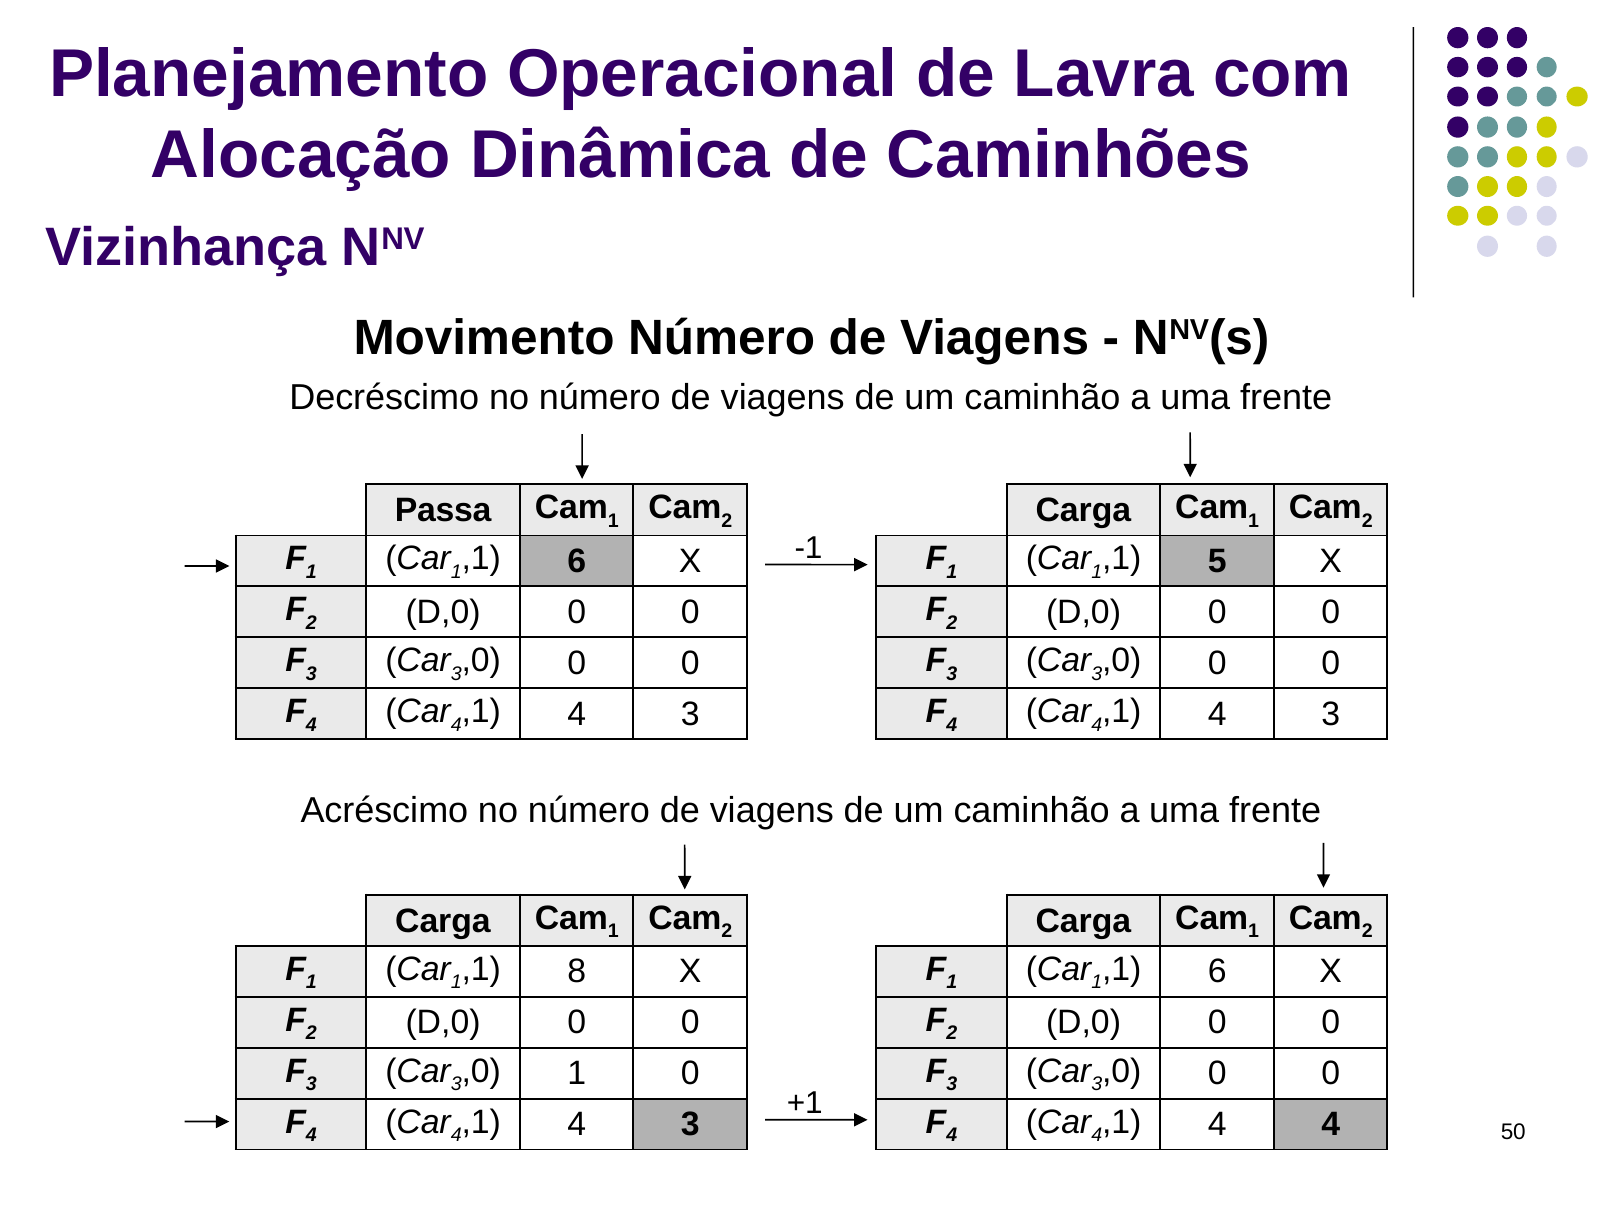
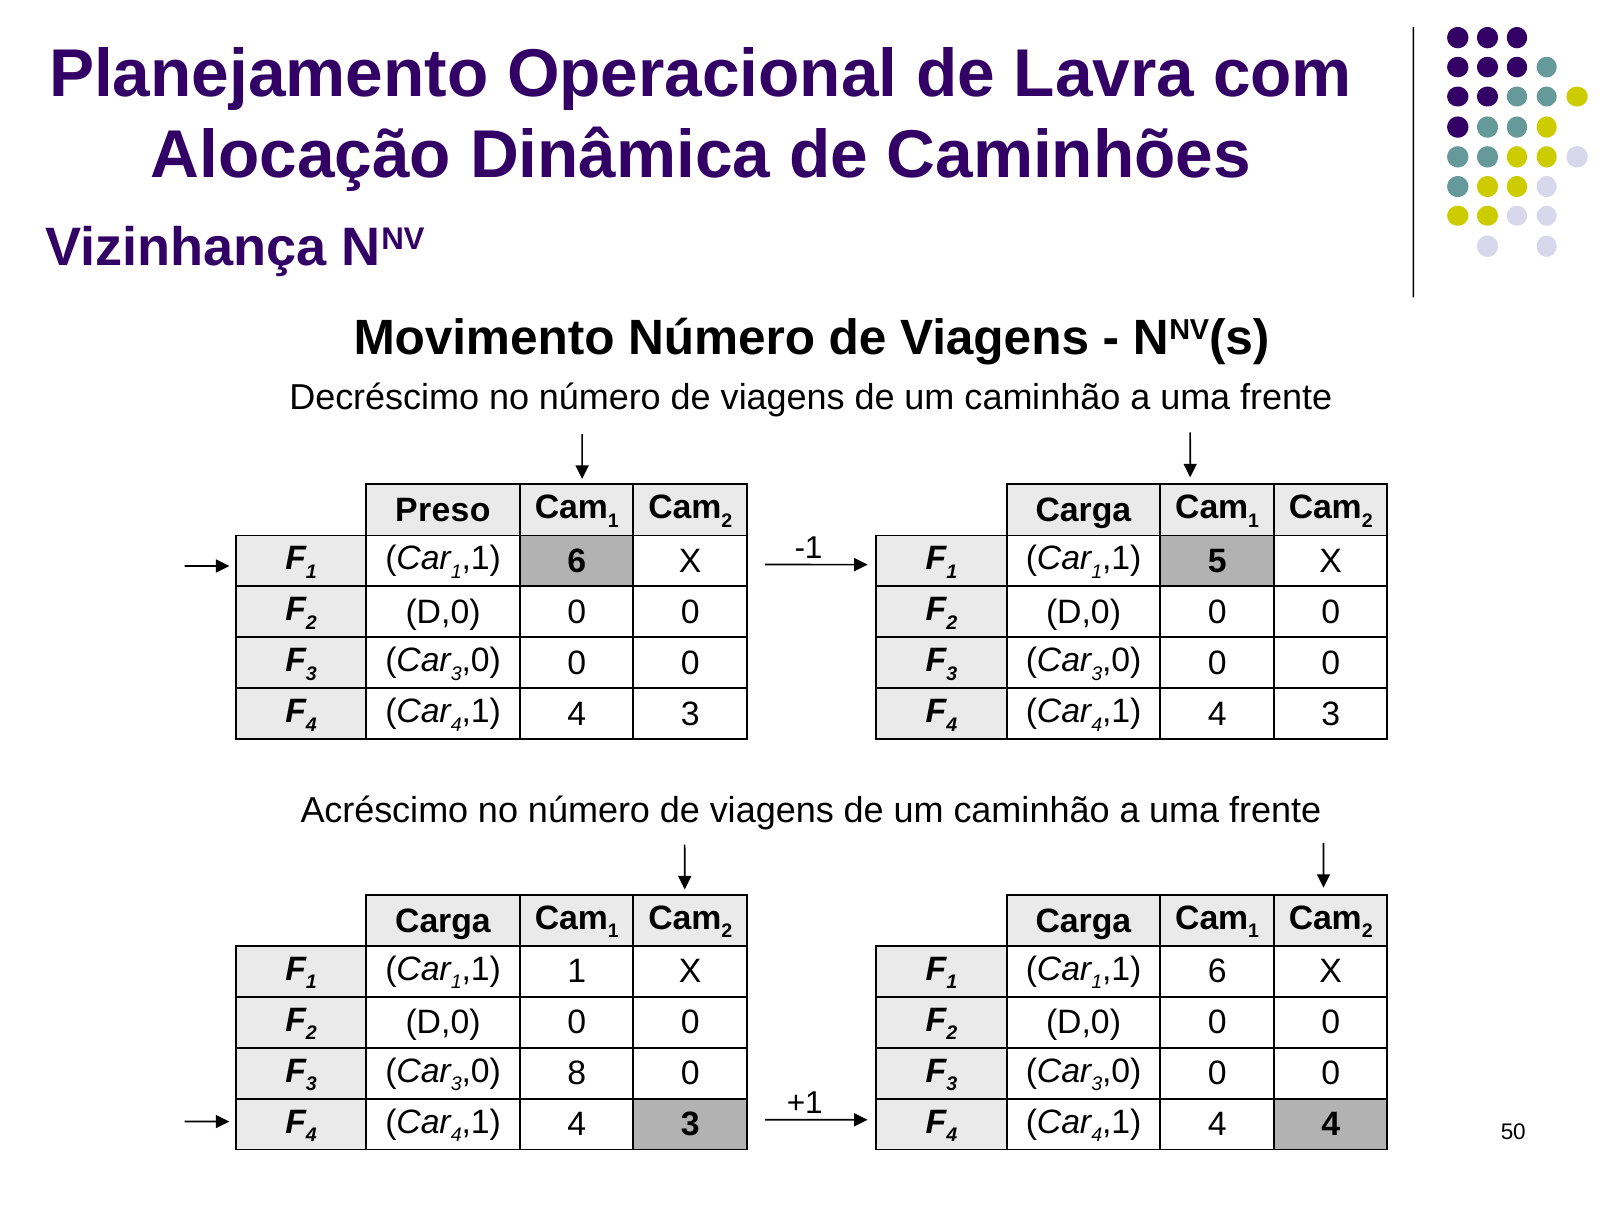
Passa: Passa -> Preso
8 at (577, 972): 8 -> 1
1 at (577, 1074): 1 -> 8
